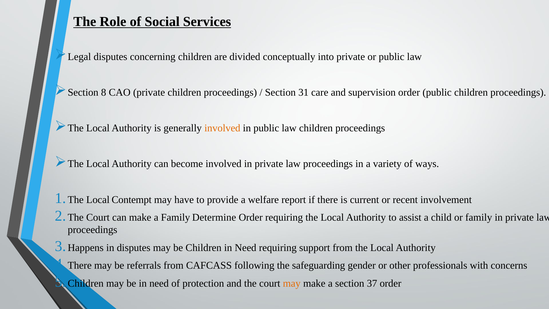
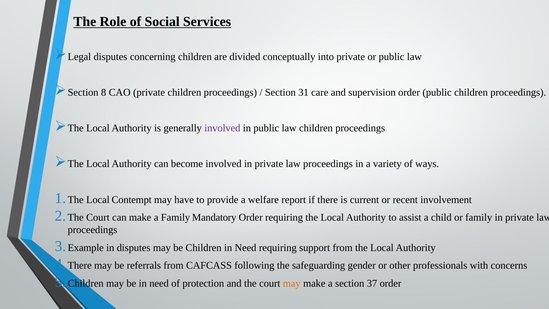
involved at (222, 128) colour: orange -> purple
Determine: Determine -> Mandatory
Happens: Happens -> Example
